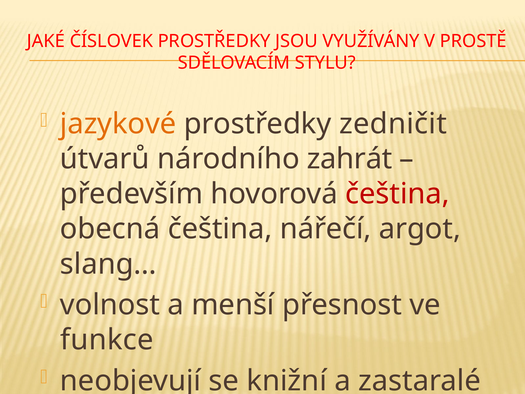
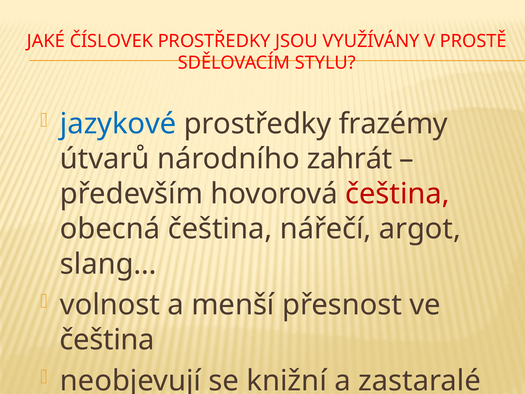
jazykové colour: orange -> blue
zedničit: zedničit -> frazémy
funkce at (107, 340): funkce -> čeština
